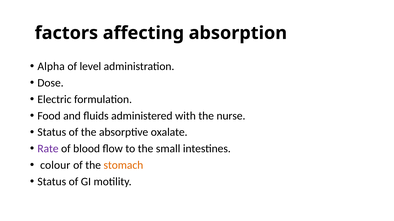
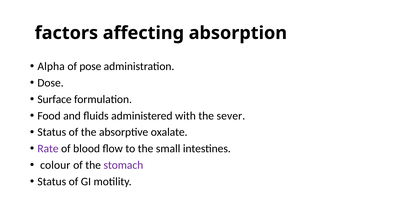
level: level -> pose
Electric: Electric -> Surface
nurse: nurse -> sever
stomach colour: orange -> purple
